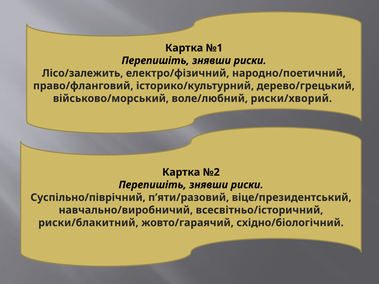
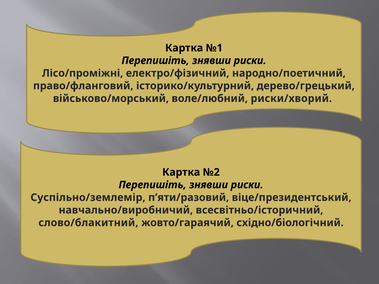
Лісо/залежить: Лісо/залежить -> Лісо/проміжні
Суспільно/піврічний: Суспільно/піврічний -> Суспільно/землемір
риски/блакитний: риски/блакитний -> слово/блакитний
